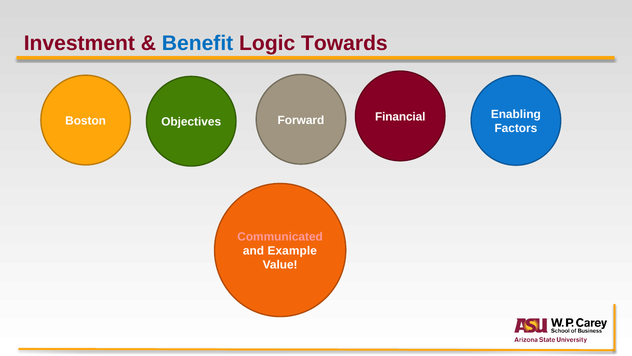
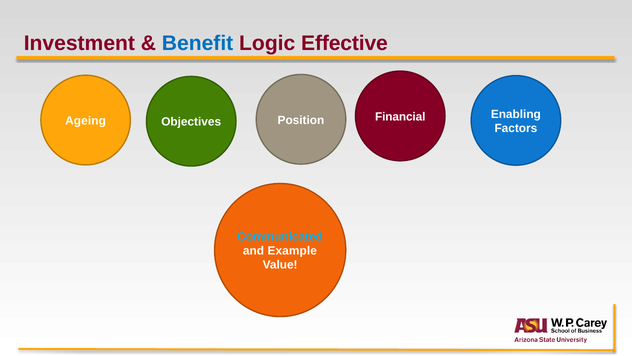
Towards: Towards -> Effective
Boston: Boston -> Ageing
Forward: Forward -> Position
Communicated colour: pink -> light blue
